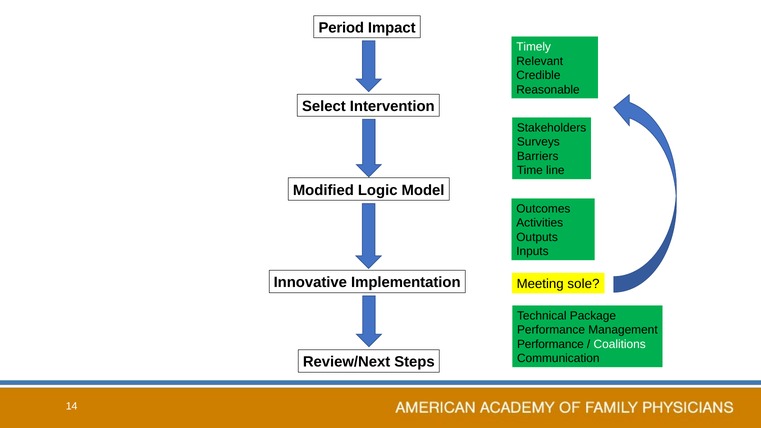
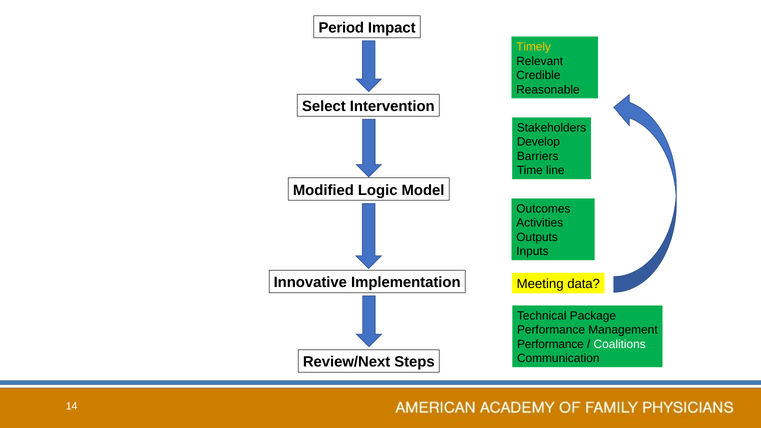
Timely colour: white -> yellow
Surveys: Surveys -> Develop
sole: sole -> data
